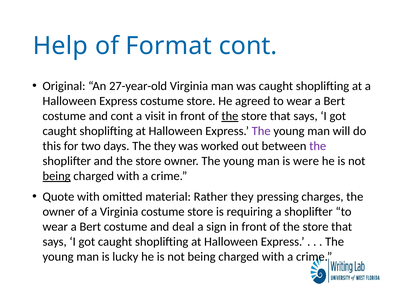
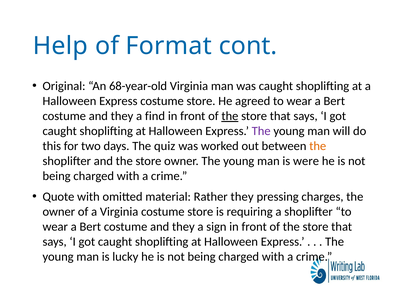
27-year-old: 27-year-old -> 68-year-old
cont at (122, 116): cont -> they
visit: visit -> find
The they: they -> quiz
the at (318, 146) colour: purple -> orange
being at (57, 176) underline: present -> none
deal at (183, 227): deal -> they
